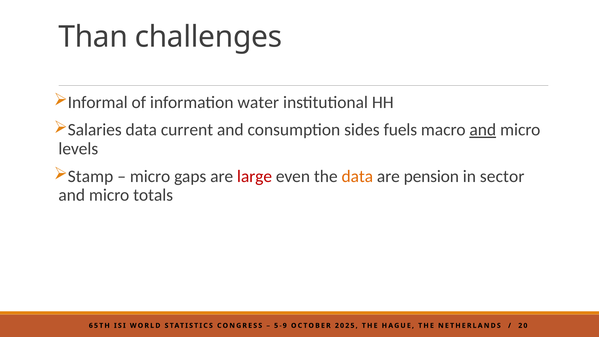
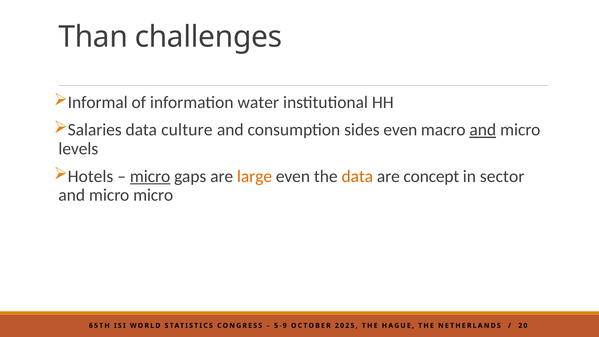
current: current -> culture
sides fuels: fuels -> even
Stamp: Stamp -> Hotels
micro at (150, 176) underline: none -> present
large colour: red -> orange
pension: pension -> concept
micro totals: totals -> micro
